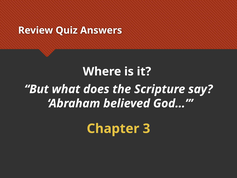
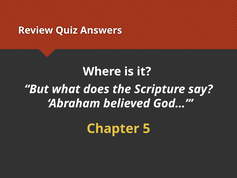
3: 3 -> 5
